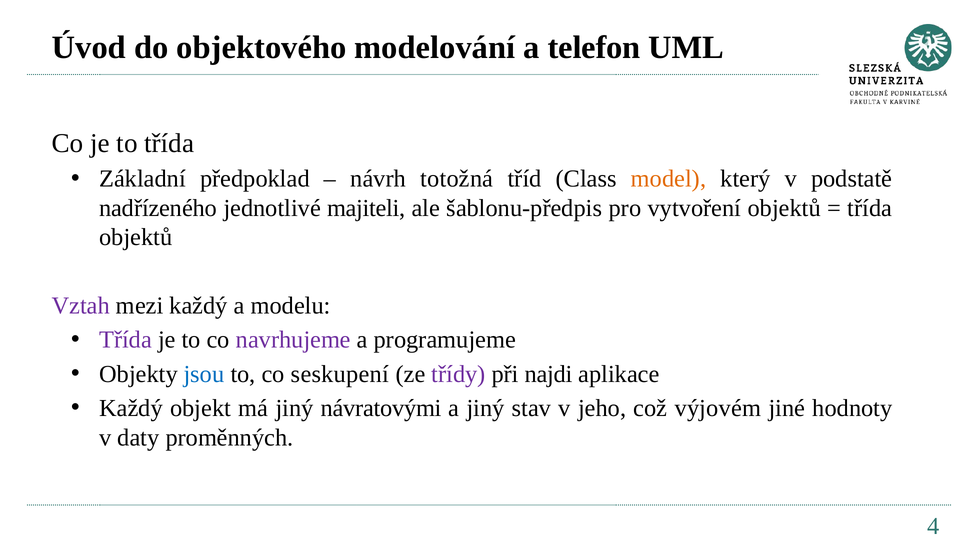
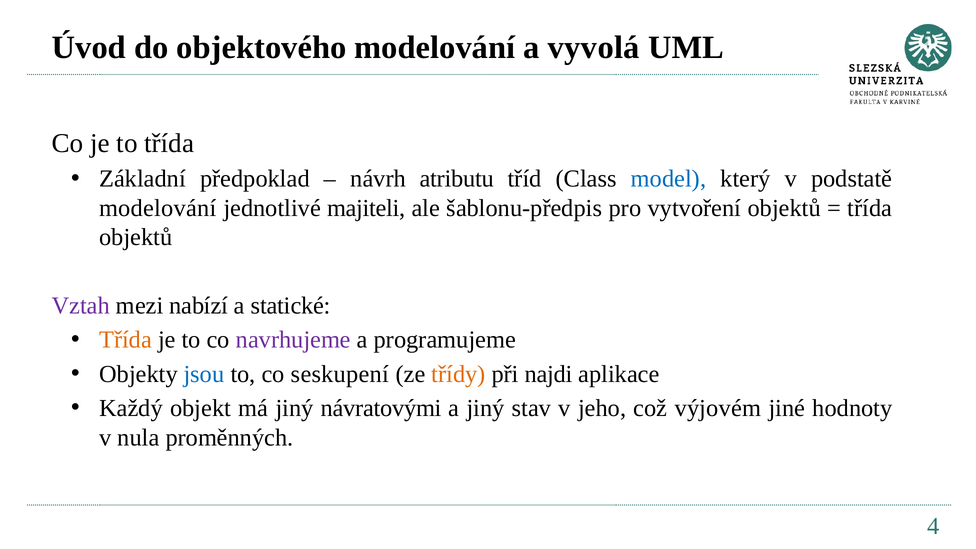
telefon: telefon -> vyvolá
totožná: totožná -> atributu
model colour: orange -> blue
nadřízeného at (158, 208): nadřízeného -> modelování
mezi každý: každý -> nabízí
modelu: modelu -> statické
Třída at (126, 340) colour: purple -> orange
třídy colour: purple -> orange
daty: daty -> nula
